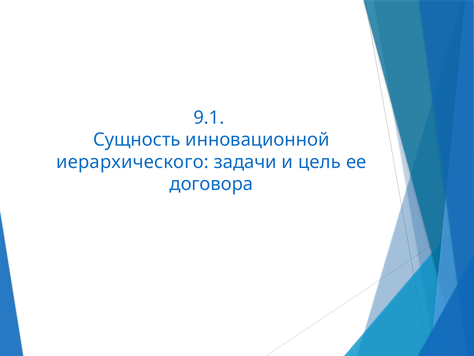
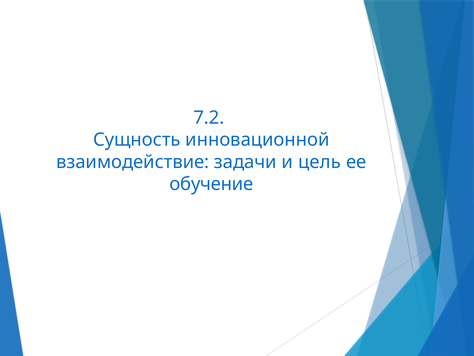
9.1: 9.1 -> 7.2
иерархического: иерархического -> взаимодействие
договора: договора -> обучение
